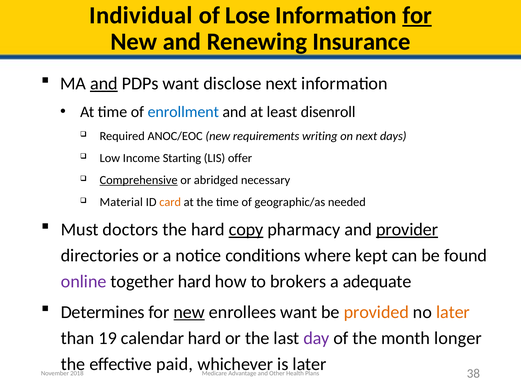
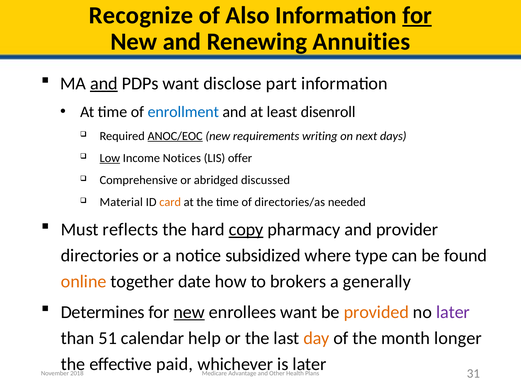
Individual: Individual -> Recognize
Lose: Lose -> Also
Insurance: Insurance -> Annuities
disclose next: next -> part
ANOC/EOC underline: none -> present
Low underline: none -> present
Starting: Starting -> Notices
Comprehensive underline: present -> none
necessary: necessary -> discussed
geographic/as: geographic/as -> directories/as
doctors: doctors -> reflects
provider underline: present -> none
conditions: conditions -> subsidized
kept: kept -> type
online colour: purple -> orange
together hard: hard -> date
adequate: adequate -> generally
later at (453, 312) colour: orange -> purple
19: 19 -> 51
calendar hard: hard -> help
day colour: purple -> orange
38: 38 -> 31
